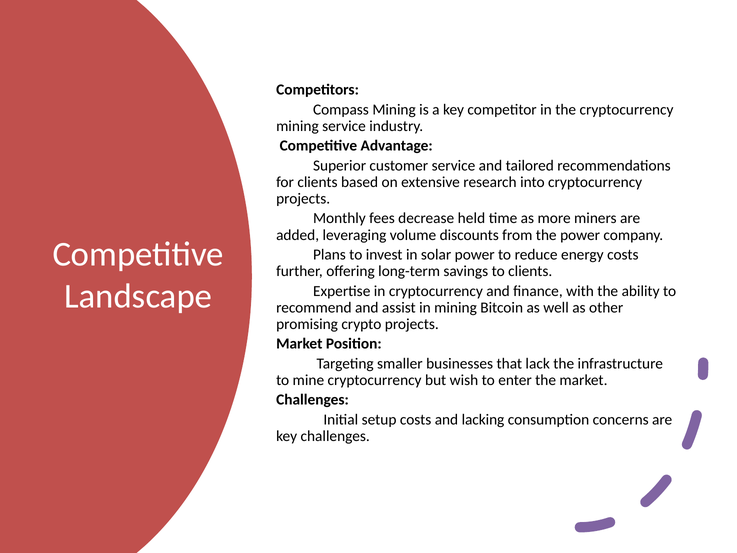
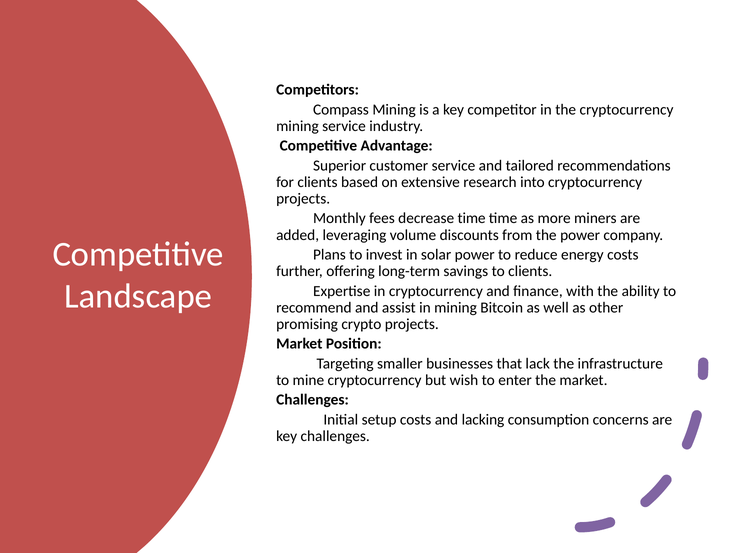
decrease held: held -> time
